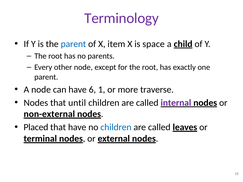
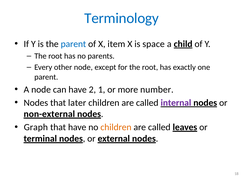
Terminology colour: purple -> blue
6: 6 -> 2
traverse: traverse -> number
until: until -> later
Placed: Placed -> Graph
children at (116, 127) colour: blue -> orange
